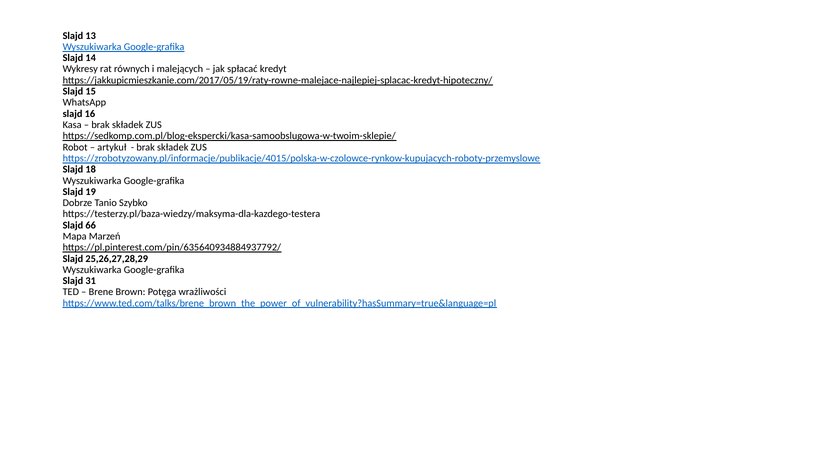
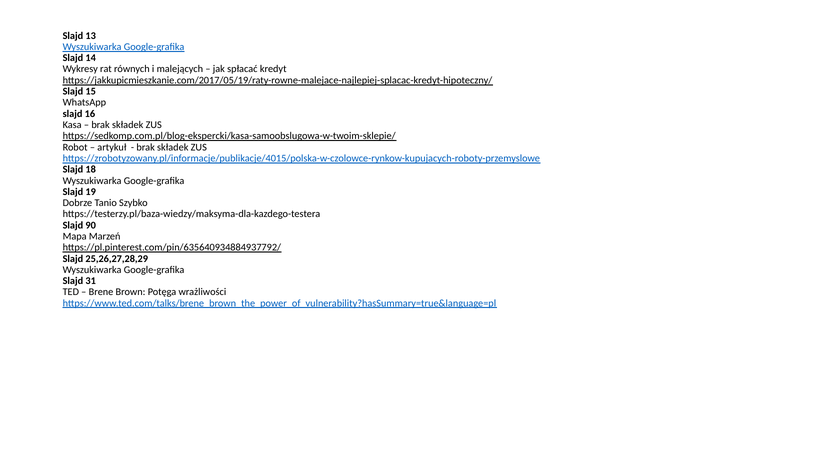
66: 66 -> 90
